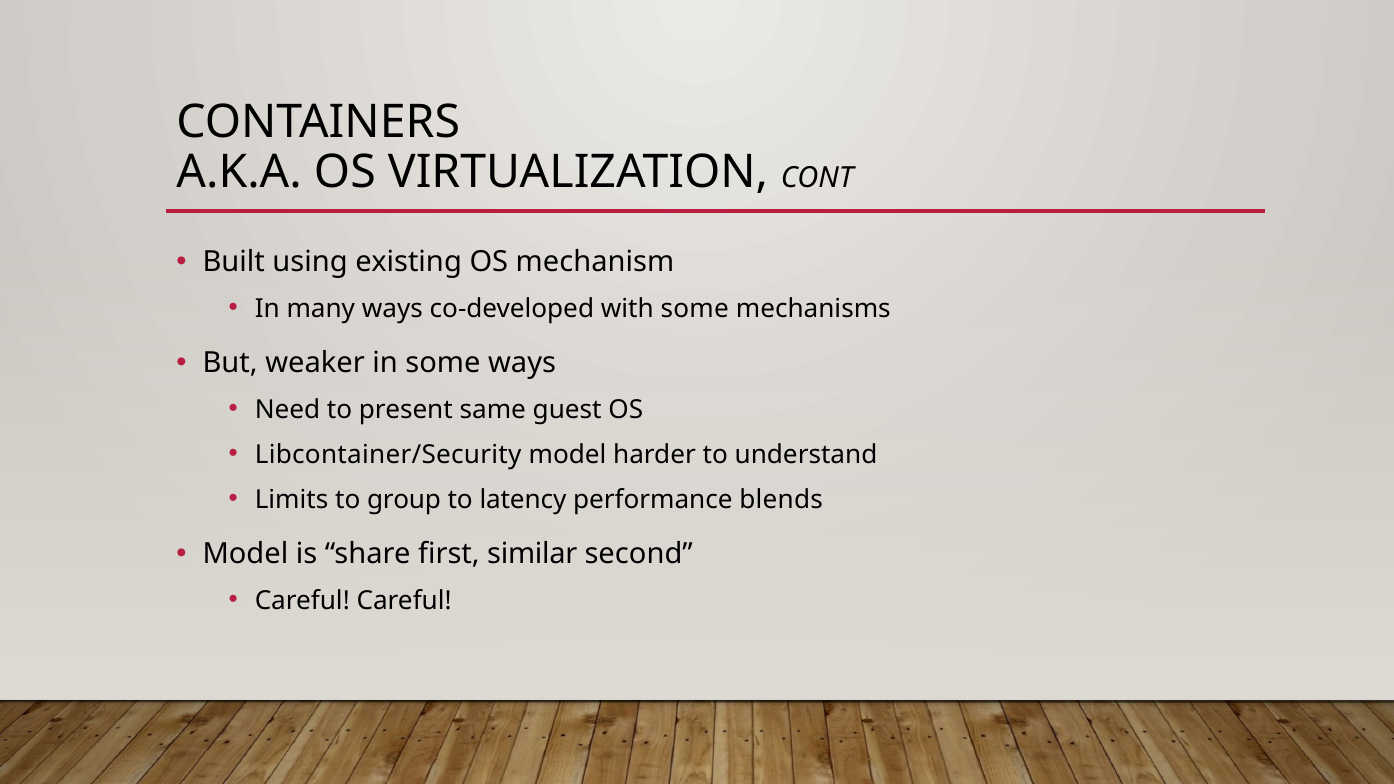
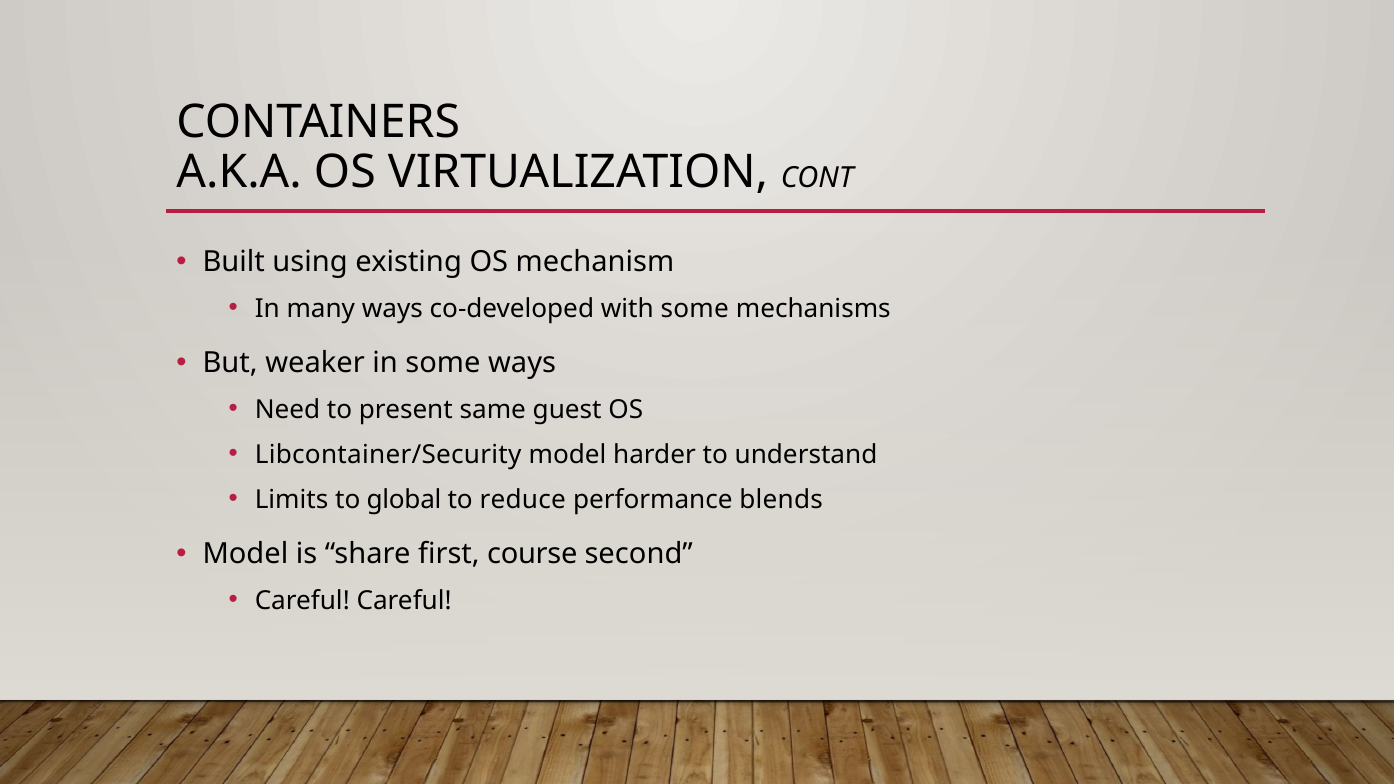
group: group -> global
latency: latency -> reduce
similar: similar -> course
